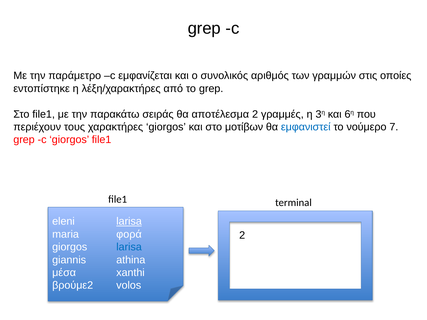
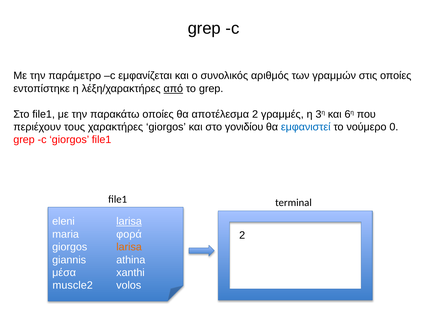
από underline: none -> present
παρακάτω σειράς: σειράς -> οποίες
μοτίβων: μοτίβων -> γονιδίου
7: 7 -> 0
larisa at (129, 247) colour: blue -> orange
βρούμε2: βρούμε2 -> muscle2
